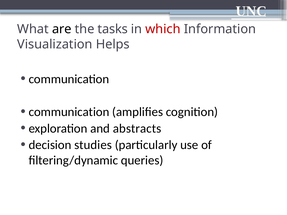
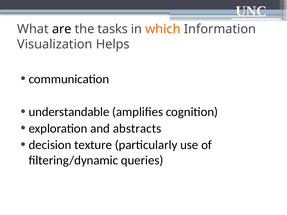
which colour: red -> orange
communication at (69, 112): communication -> understandable
studies: studies -> texture
